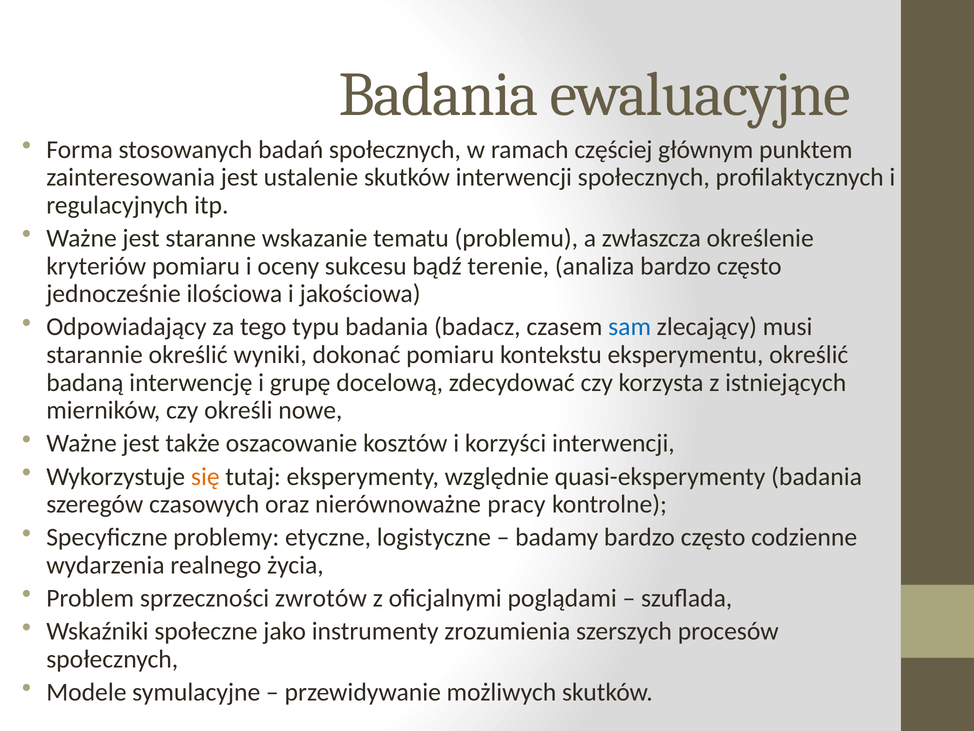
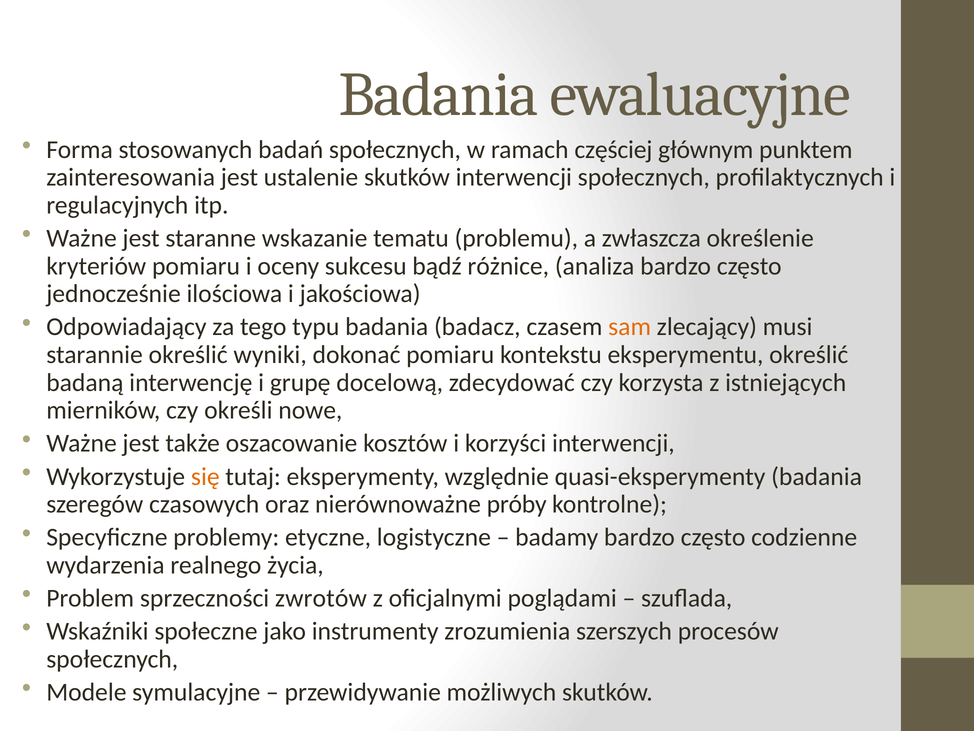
terenie: terenie -> różnice
sam colour: blue -> orange
pracy: pracy -> próby
